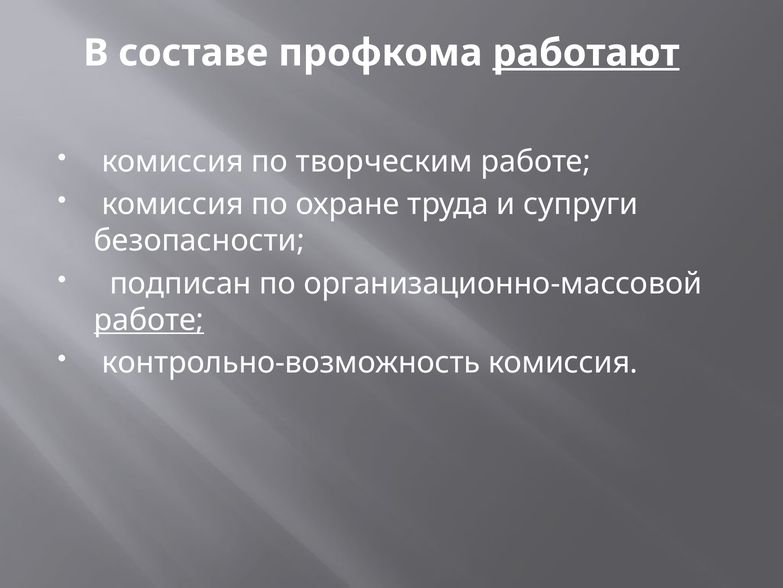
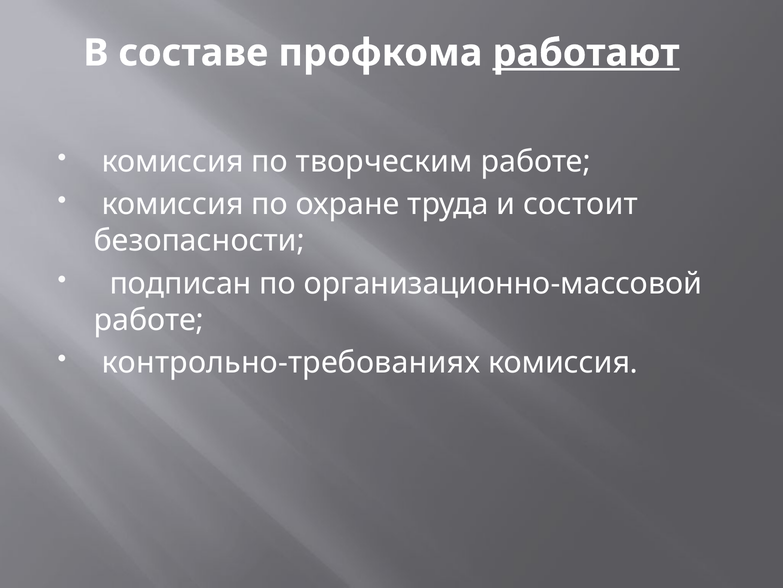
супруги: супруги -> состоит
работе at (149, 320) underline: present -> none
контрольно-возможность: контрольно-возможность -> контрольно-требованиях
